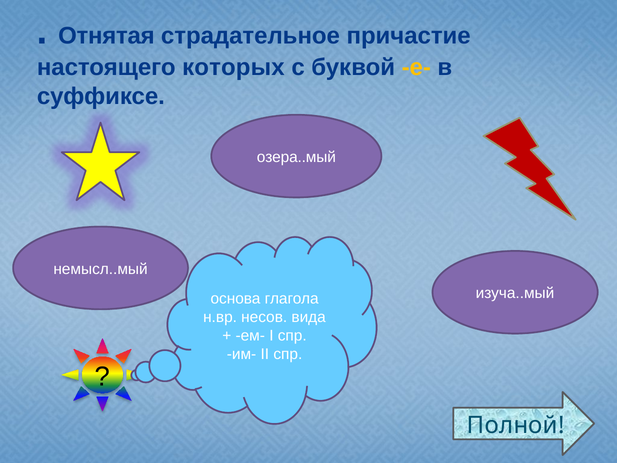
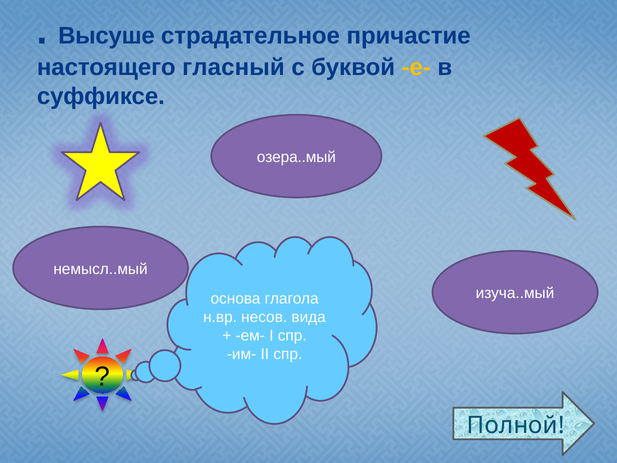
Отнятая: Отнятая -> Высуше
которых: которых -> гласный
